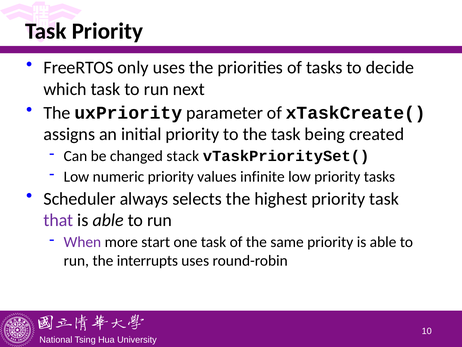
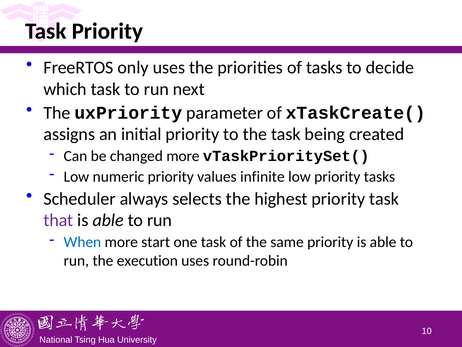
changed stack: stack -> more
When colour: purple -> blue
interrupts: interrupts -> execution
